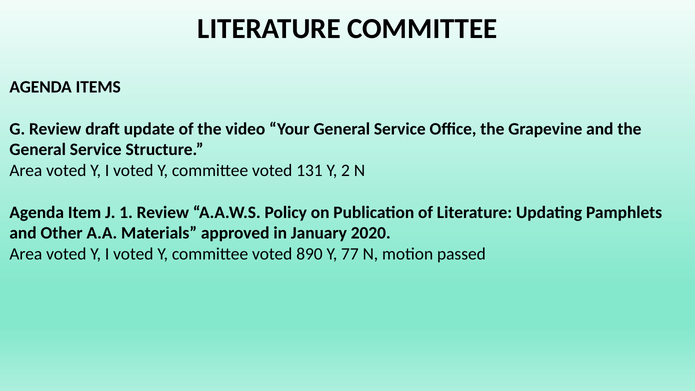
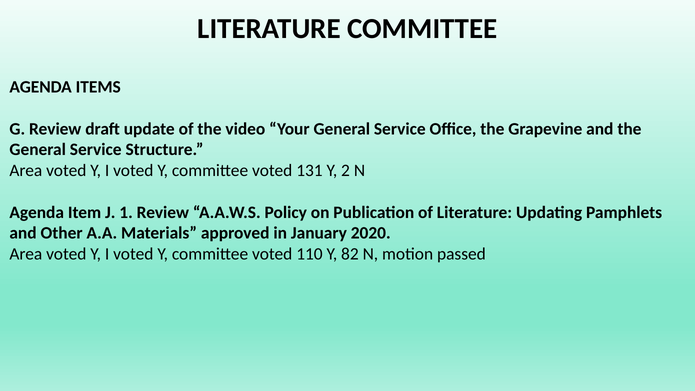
890: 890 -> 110
77: 77 -> 82
